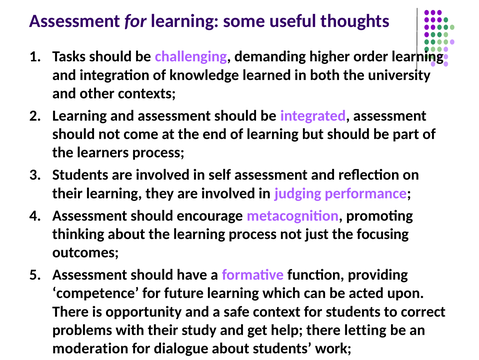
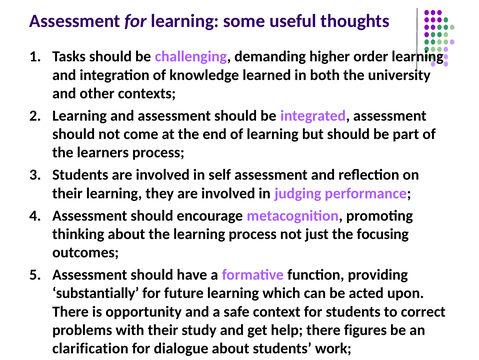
competence: competence -> substantially
letting: letting -> figures
moderation: moderation -> clarification
